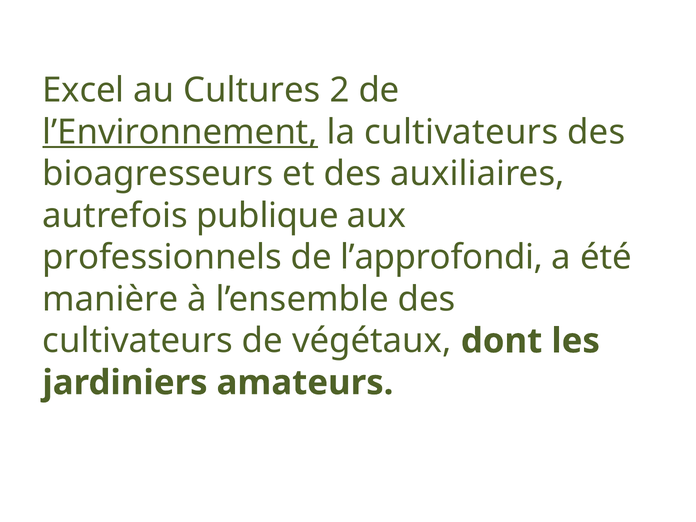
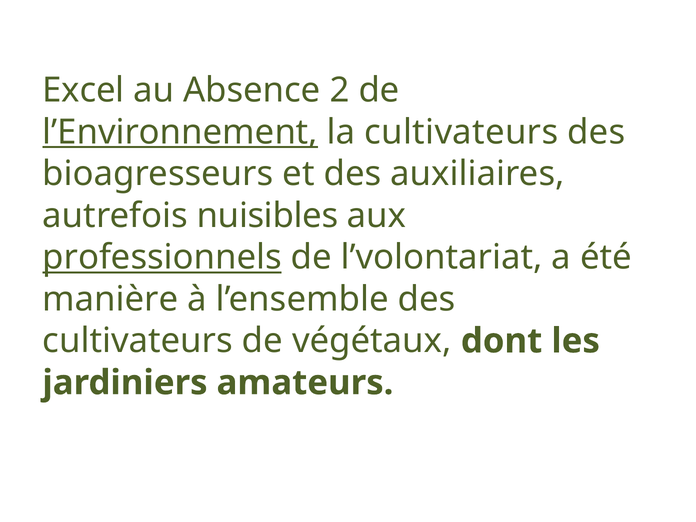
Cultures: Cultures -> Absence
publique: publique -> nuisibles
professionnels underline: none -> present
l’approfondi: l’approfondi -> l’volontariat
